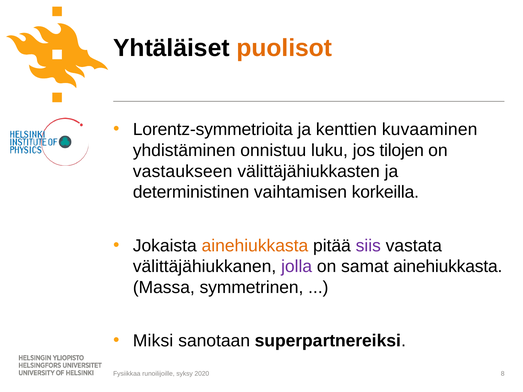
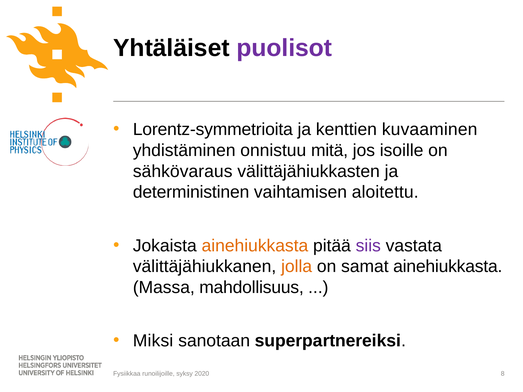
puolisot colour: orange -> purple
luku: luku -> mitä
tilojen: tilojen -> isoille
vastaukseen: vastaukseen -> sähkövaraus
korkeilla: korkeilla -> aloitettu
jolla colour: purple -> orange
symmetrinen: symmetrinen -> mahdollisuus
